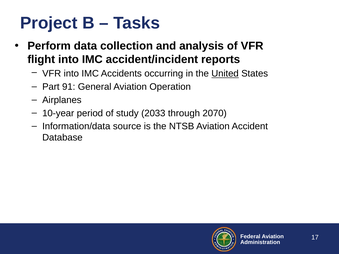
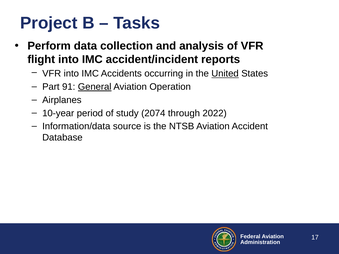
General underline: none -> present
2033: 2033 -> 2074
2070: 2070 -> 2022
